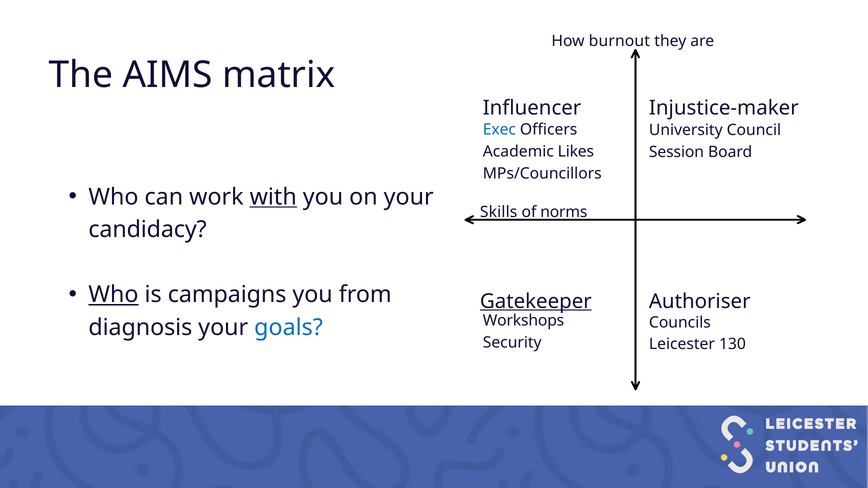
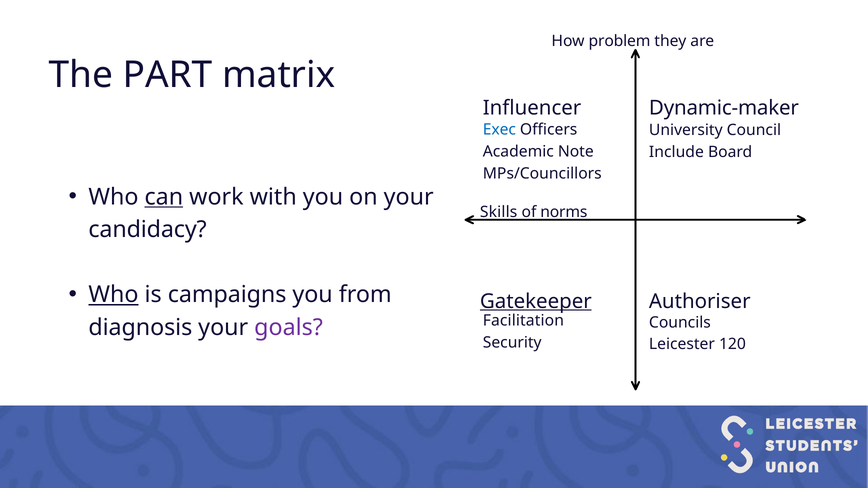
burnout: burnout -> problem
AIMS: AIMS -> PART
Injustice-maker: Injustice-maker -> Dynamic-maker
Likes: Likes -> Note
Session: Session -> Include
can underline: none -> present
with underline: present -> none
Workshops: Workshops -> Facilitation
goals colour: blue -> purple
130: 130 -> 120
